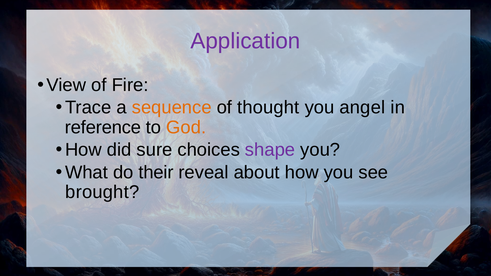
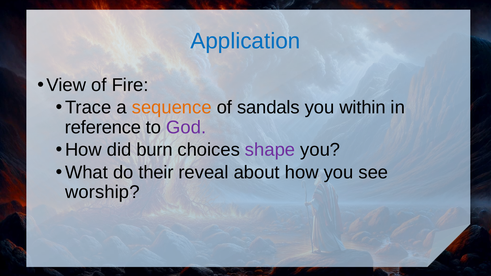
Application colour: purple -> blue
thought: thought -> sandals
angel: angel -> within
God colour: orange -> purple
sure: sure -> burn
brought: brought -> worship
